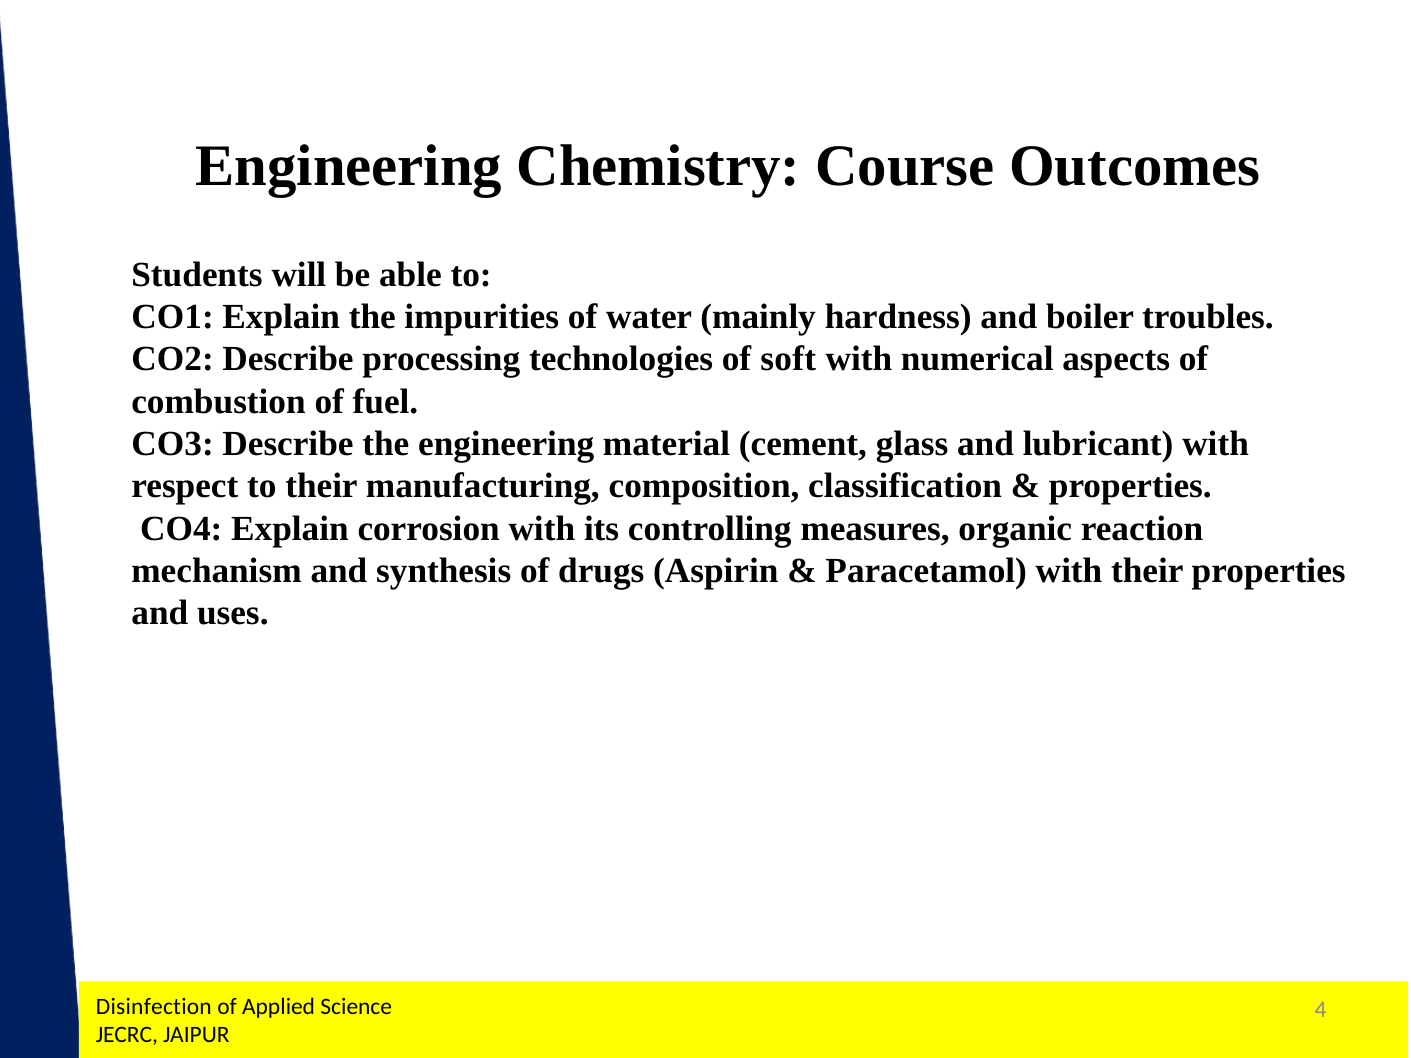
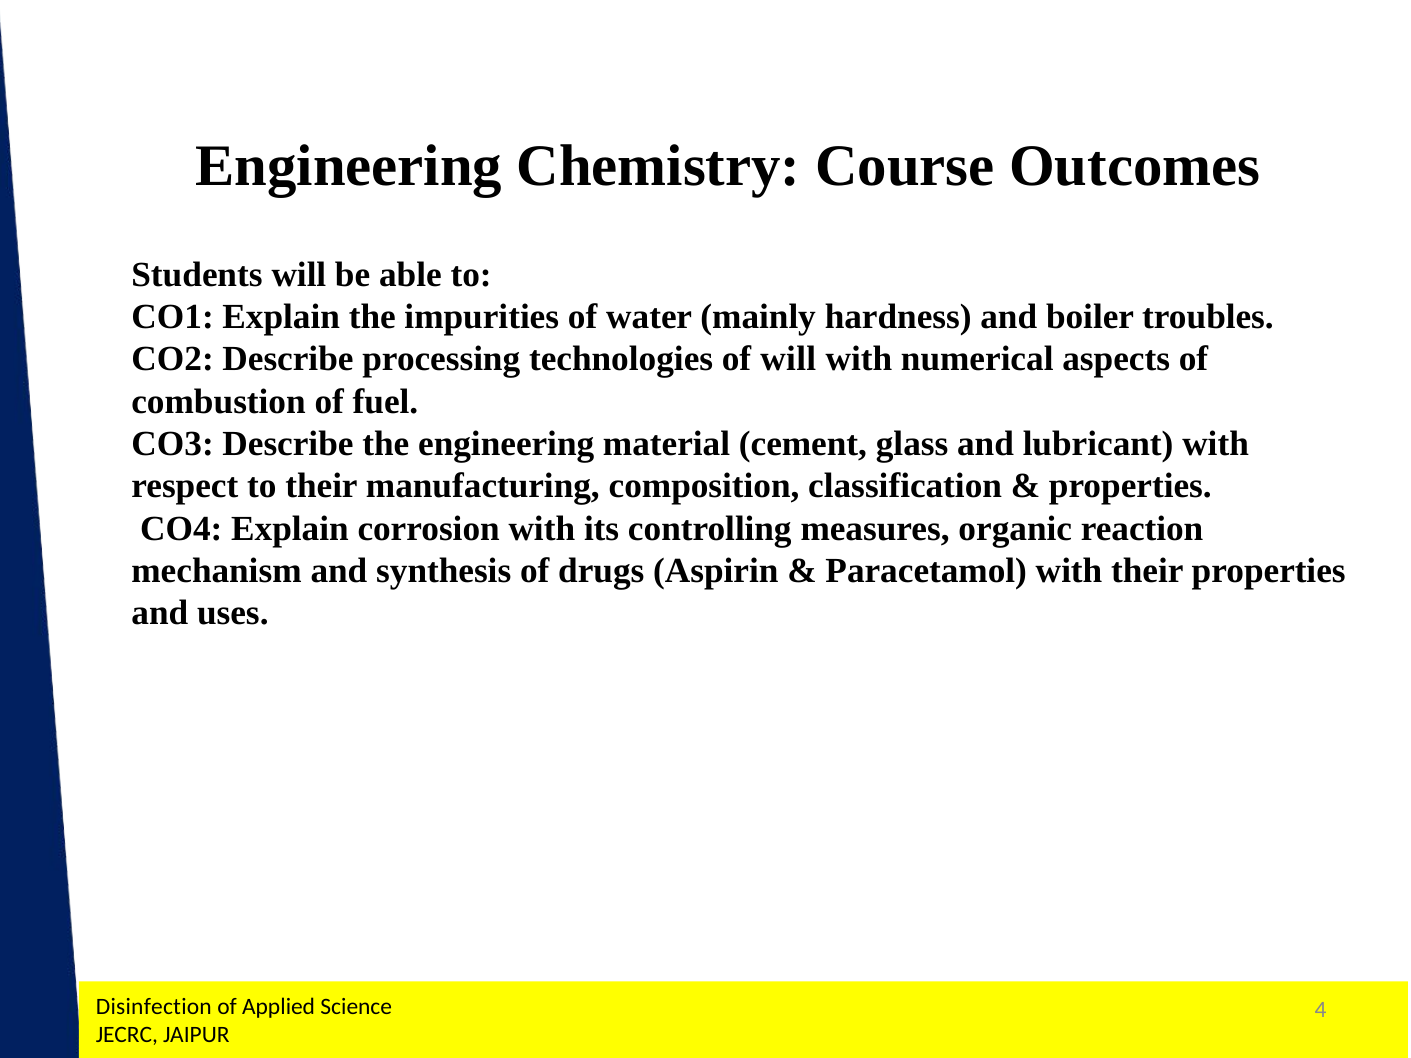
of soft: soft -> will
